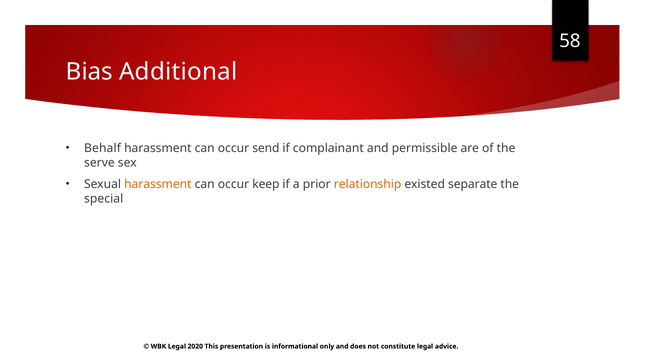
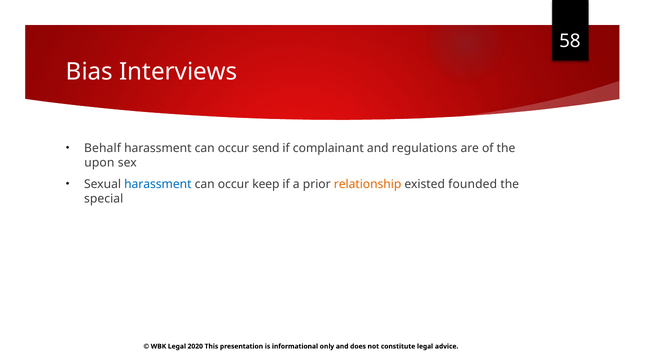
Additional: Additional -> Interviews
permissible: permissible -> regulations
serve: serve -> upon
harassment at (158, 184) colour: orange -> blue
separate: separate -> founded
